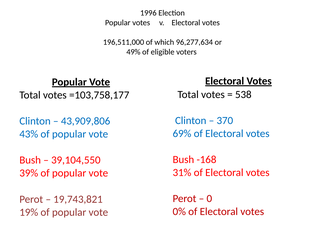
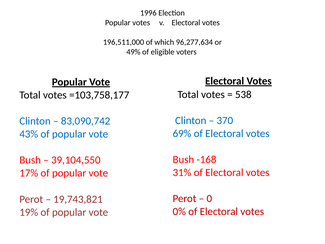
43,909,806: 43,909,806 -> 83,090,742
39%: 39% -> 17%
